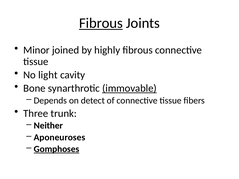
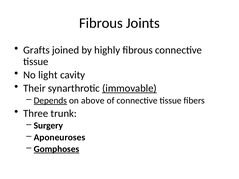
Fibrous at (101, 23) underline: present -> none
Minor: Minor -> Grafts
Bone: Bone -> Their
Depends underline: none -> present
detect: detect -> above
Neither: Neither -> Surgery
